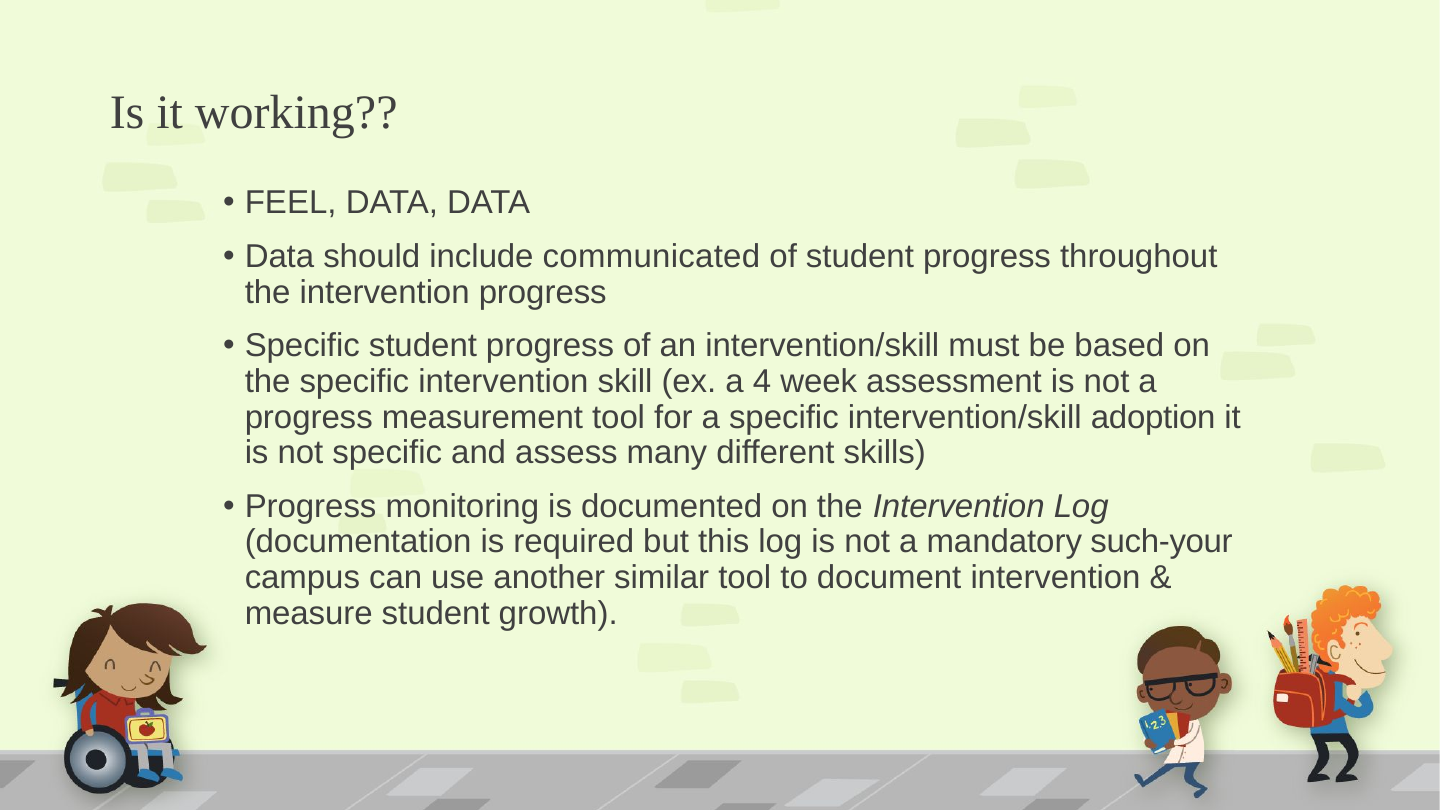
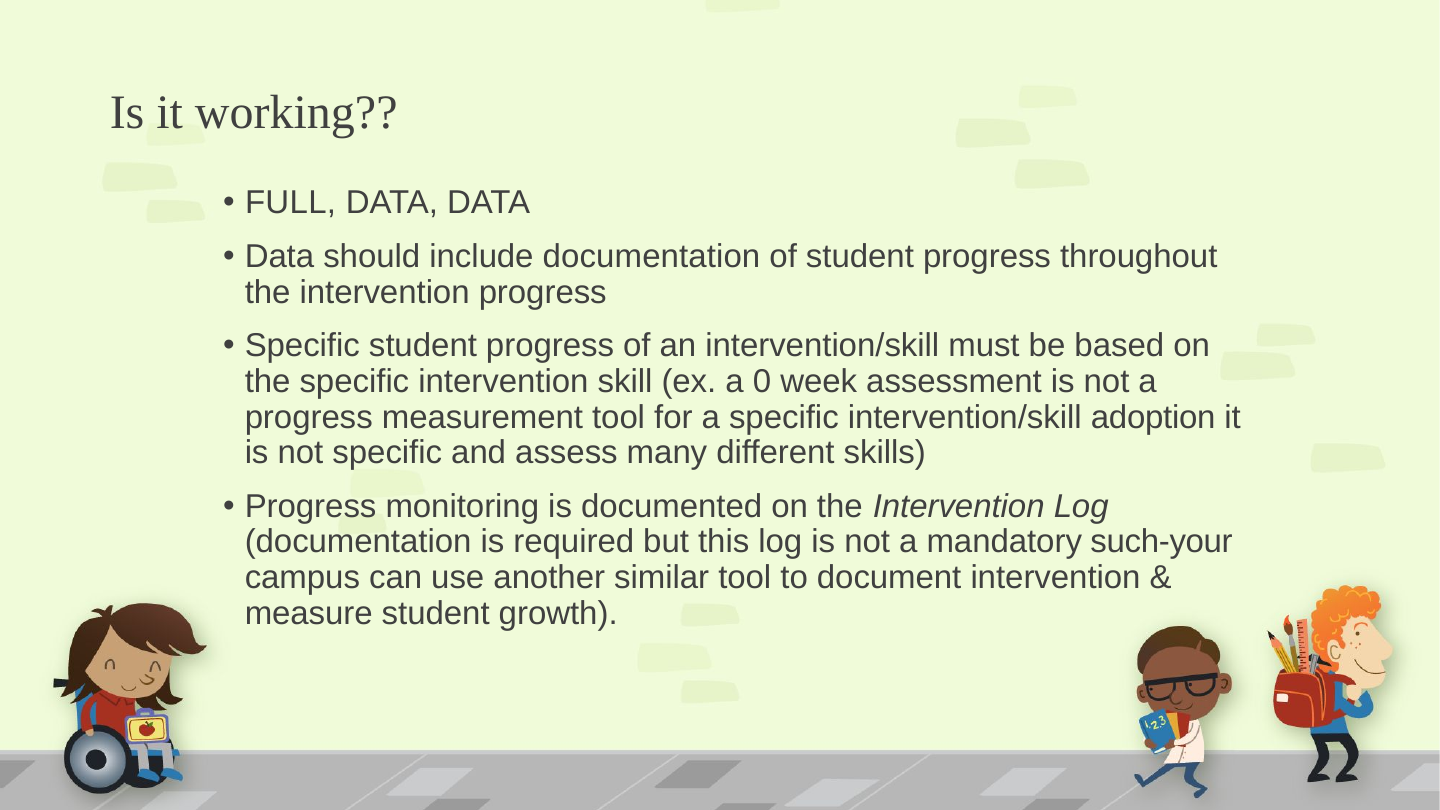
FEEL: FEEL -> FULL
include communicated: communicated -> documentation
4: 4 -> 0
